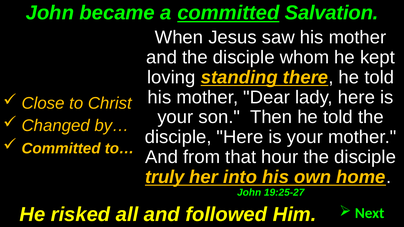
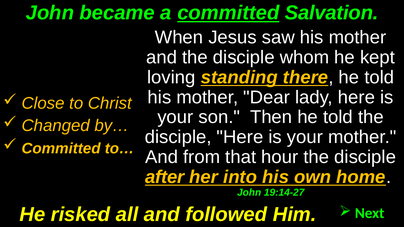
truly: truly -> after
19:25-27: 19:25-27 -> 19:14-27
